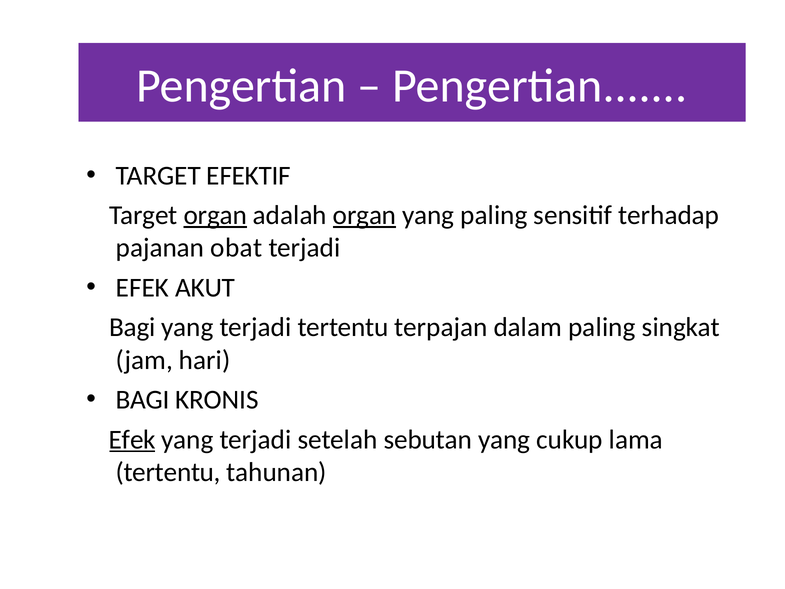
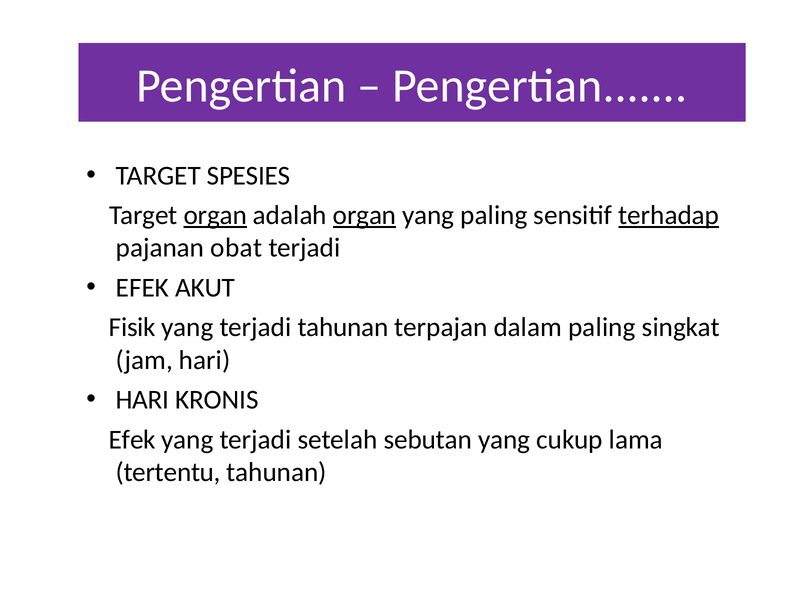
EFEKTIF: EFEKTIF -> SPESIES
terhadap underline: none -> present
Bagi at (132, 327): Bagi -> Fisik
terjadi tertentu: tertentu -> tahunan
BAGI at (142, 400): BAGI -> HARI
Efek at (132, 439) underline: present -> none
